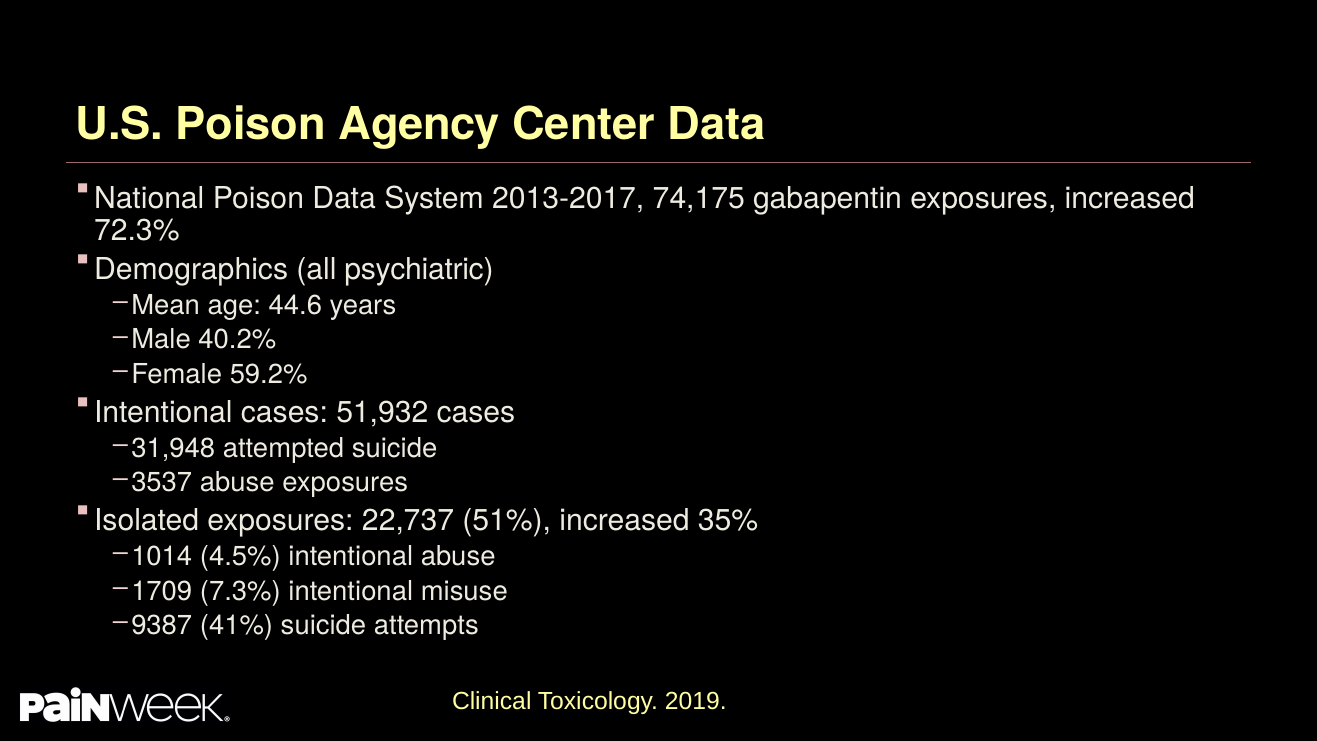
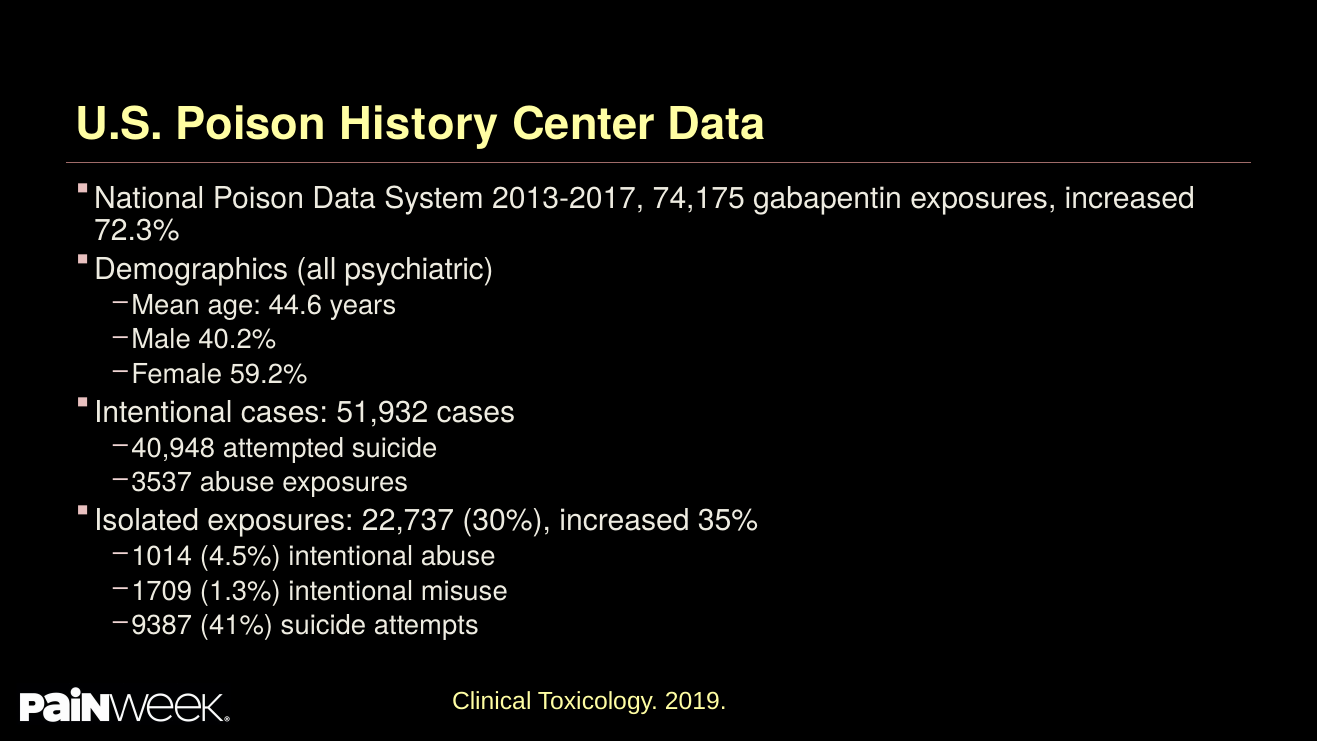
Agency: Agency -> History
31,948: 31,948 -> 40,948
51%: 51% -> 30%
7.3%: 7.3% -> 1.3%
